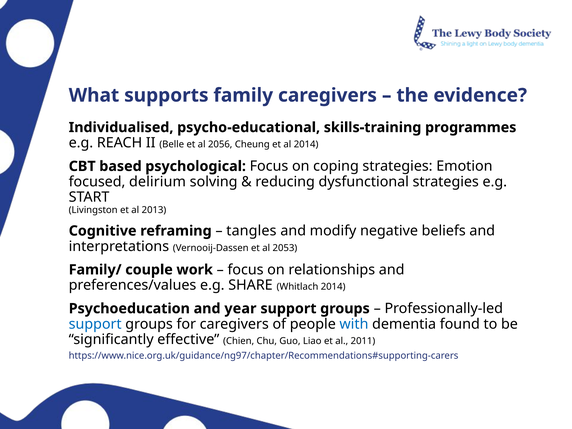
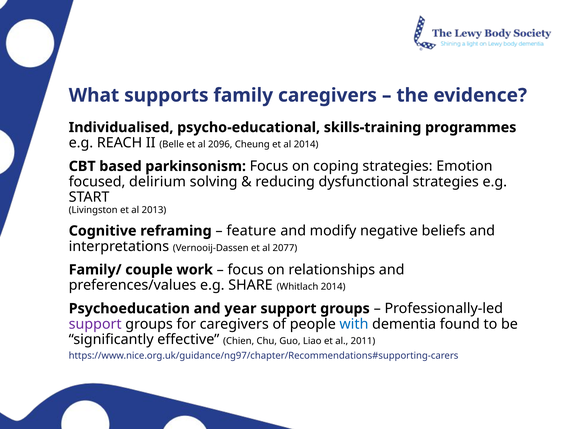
2056: 2056 -> 2096
psychological: psychological -> parkinsonism
tangles: tangles -> feature
2053: 2053 -> 2077
support at (95, 324) colour: blue -> purple
